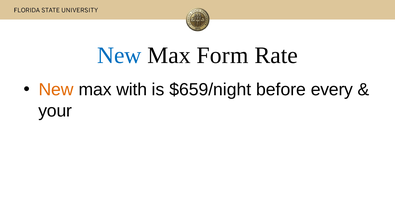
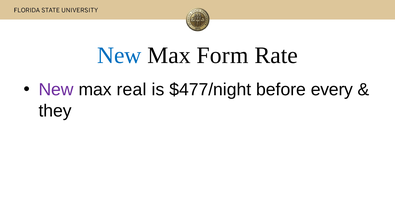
New at (56, 90) colour: orange -> purple
with: with -> real
$659/night: $659/night -> $477/night
your: your -> they
